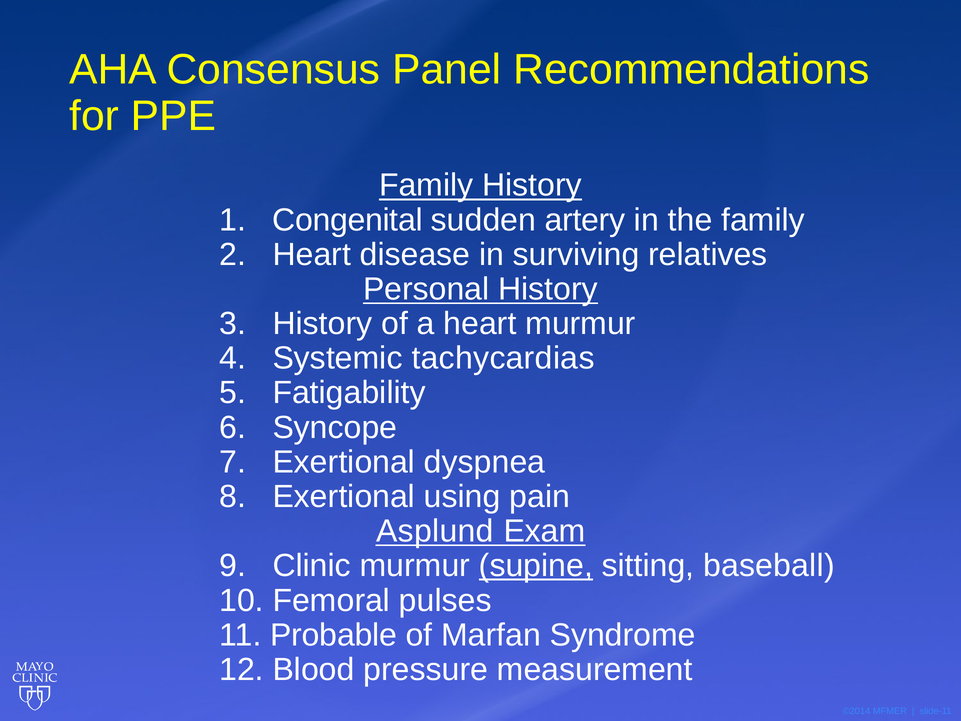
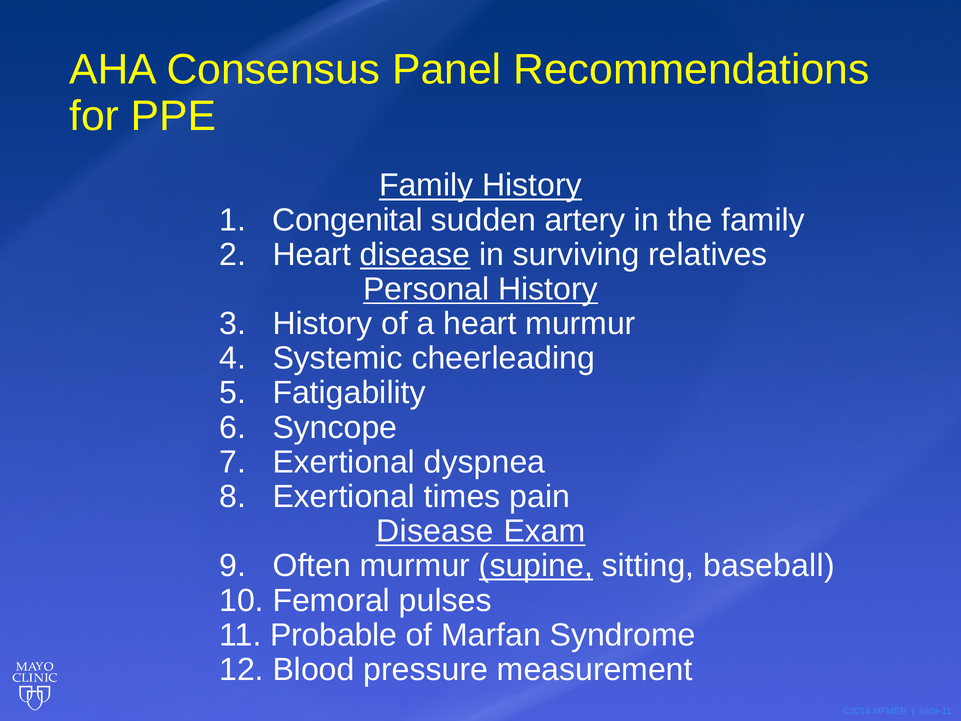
disease at (415, 254) underline: none -> present
tachycardias: tachycardias -> cheerleading
using: using -> times
Asplund at (435, 531): Asplund -> Disease
Clinic: Clinic -> Often
